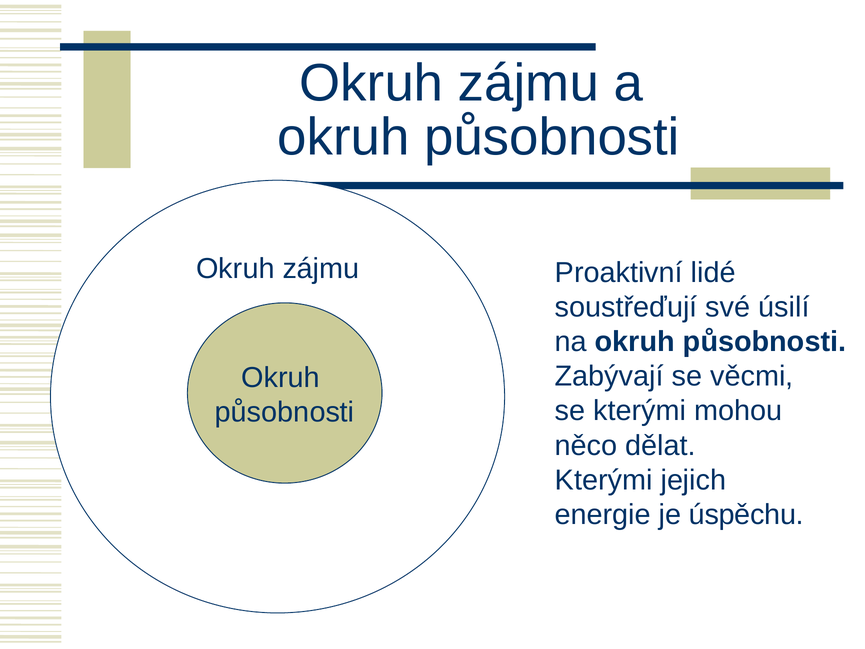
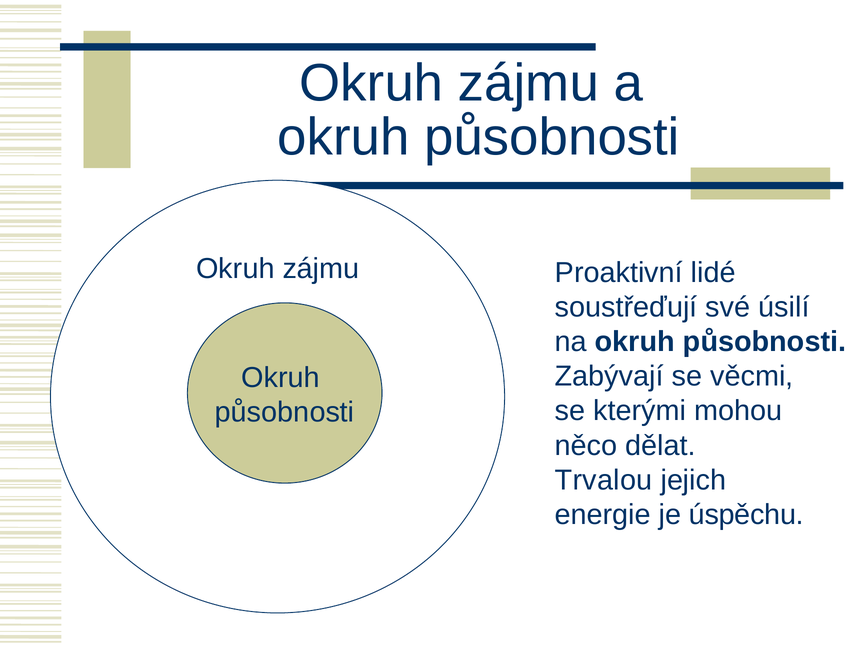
Kterými at (604, 480): Kterými -> Trvalou
